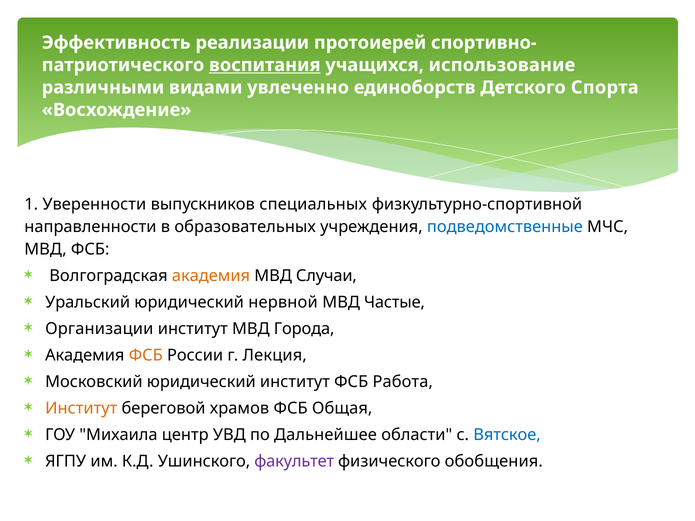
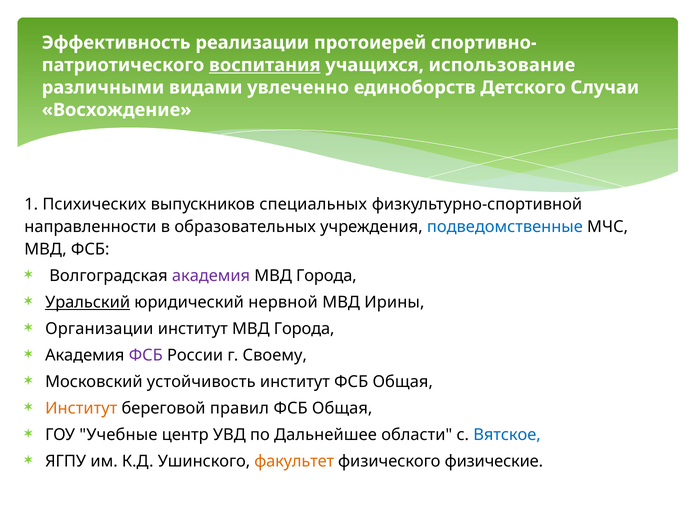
Спорта: Спорта -> Случаи
Уверенности: Уверенности -> Психических
академия at (211, 276) colour: orange -> purple
Случаи at (326, 276): Случаи -> Города
Уральский underline: none -> present
Частые: Частые -> Ирины
ФСБ at (146, 355) colour: orange -> purple
Лекция: Лекция -> Своему
Московский юридический: юридический -> устойчивость
институт ФСБ Работа: Работа -> Общая
храмов: храмов -> правил
Михаила: Михаила -> Учебные
факультет colour: purple -> orange
обобщения: обобщения -> физические
